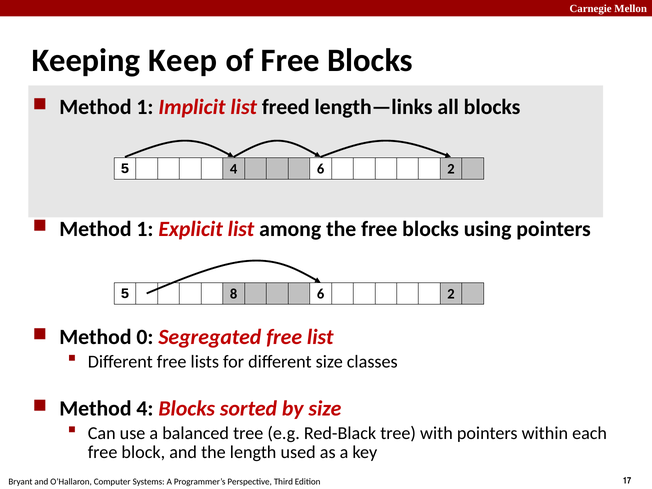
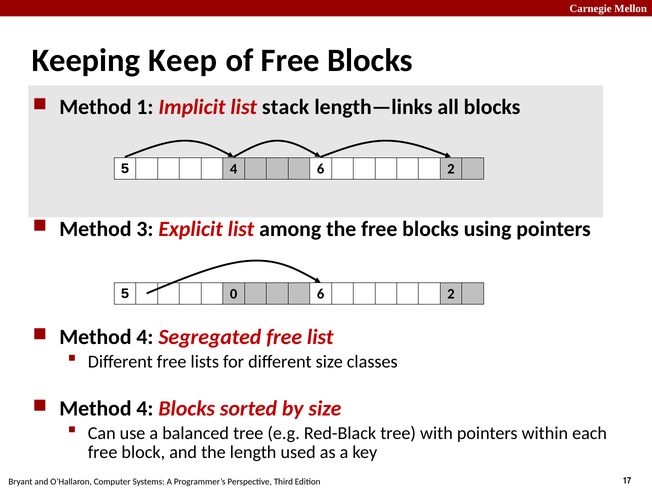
freed: freed -> stack
1 at (145, 229): 1 -> 3
8: 8 -> 0
0 at (145, 337): 0 -> 4
